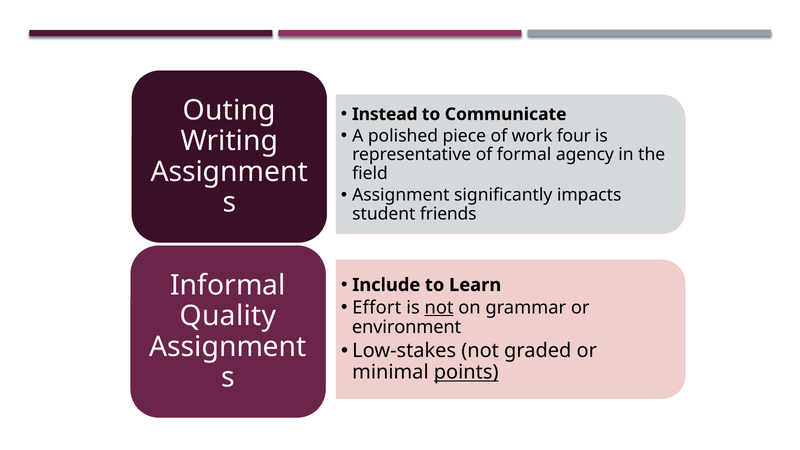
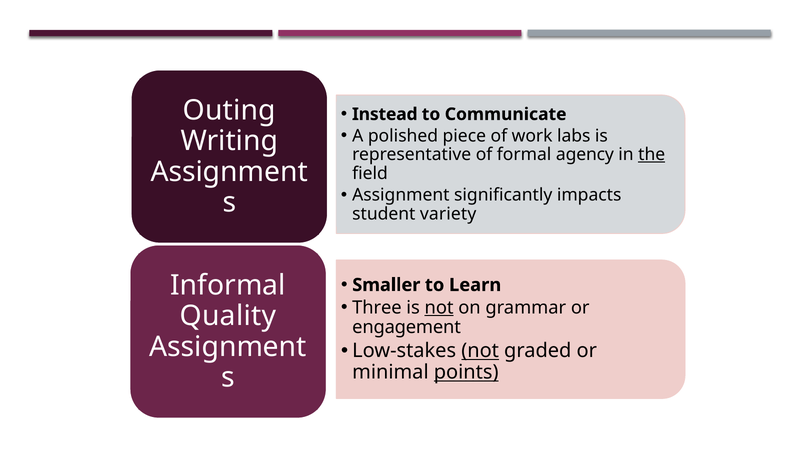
four: four -> labs
the underline: none -> present
student friends: friends -> variety
Include: Include -> Smaller
Effort: Effort -> Three
environment: environment -> engagement
not at (480, 351) underline: none -> present
